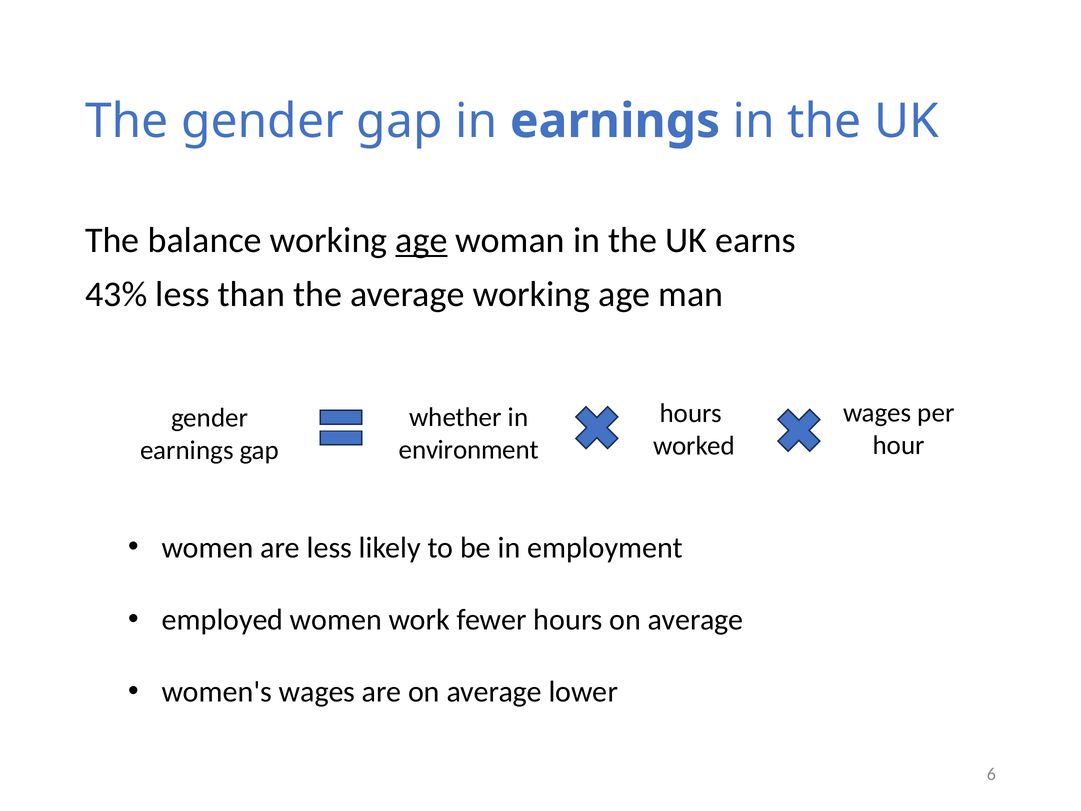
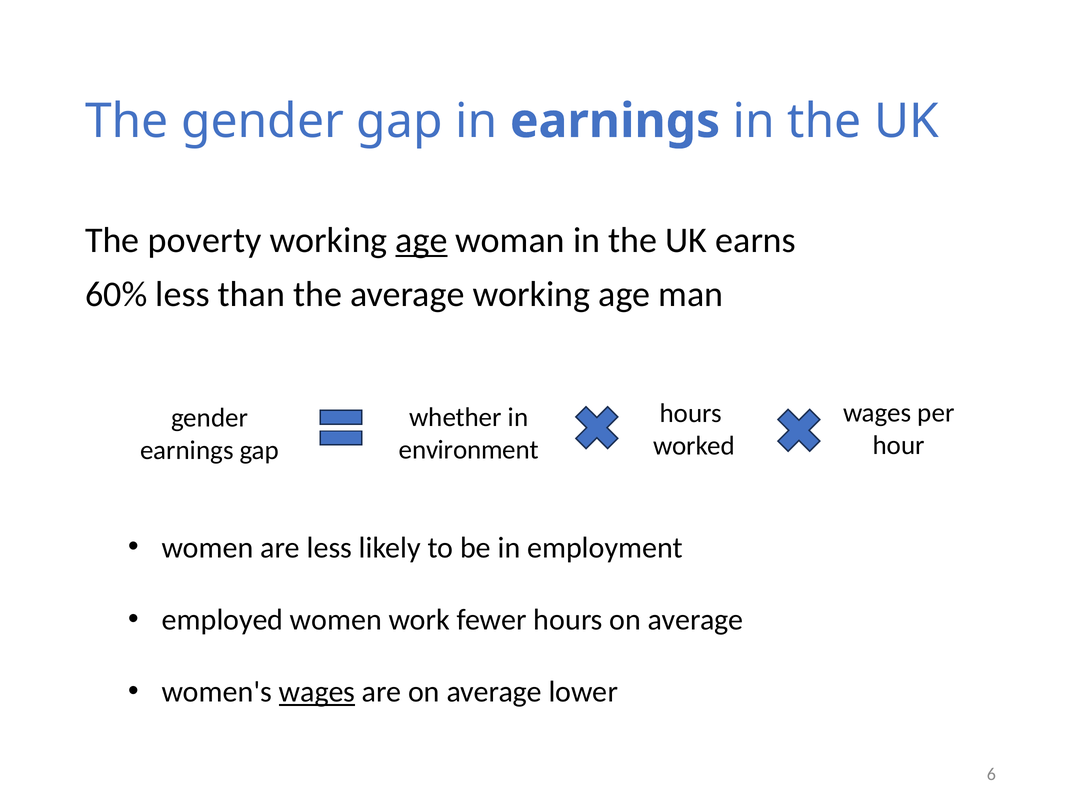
balance: balance -> poverty
43%: 43% -> 60%
wages at (317, 692) underline: none -> present
